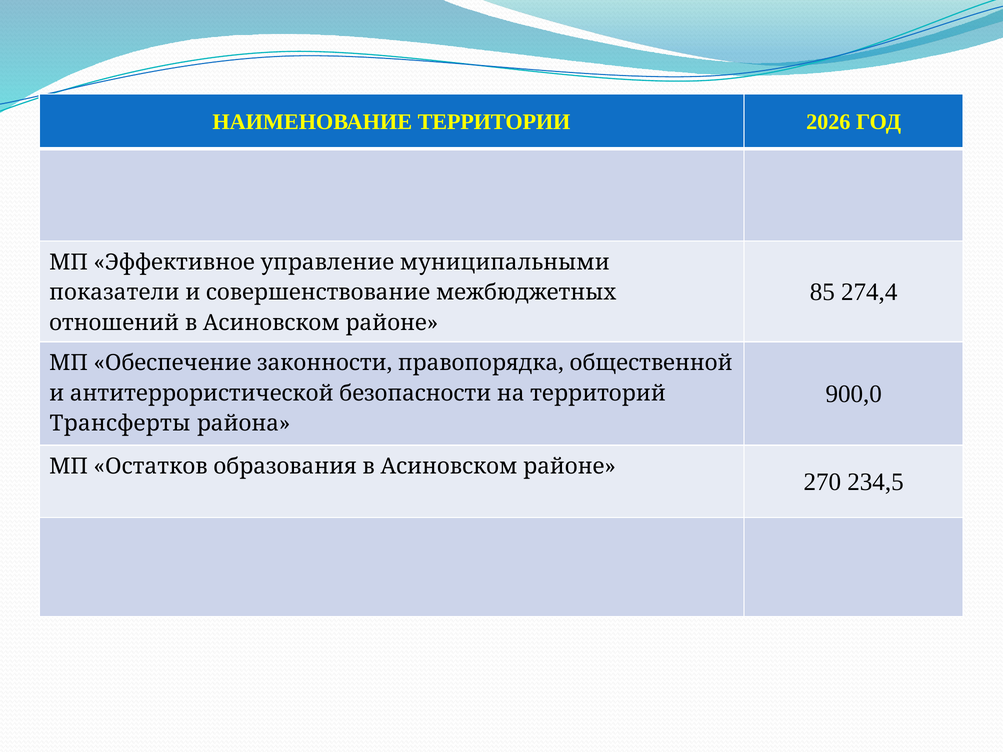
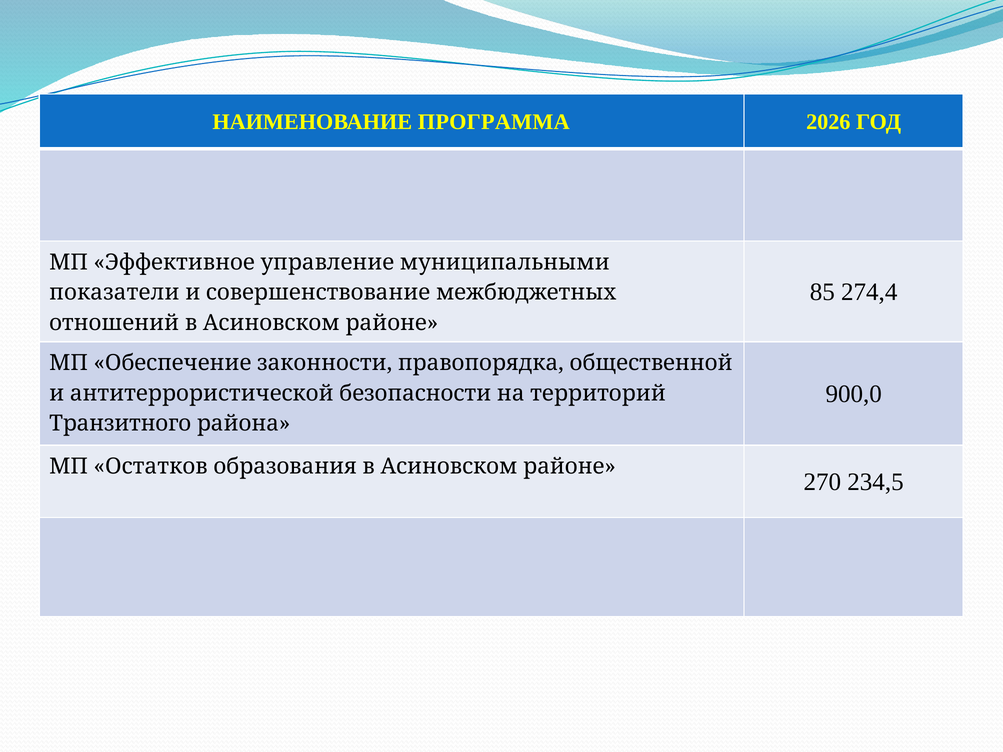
ТЕРРИТОРИИ: ТЕРРИТОРИИ -> ПРОГРАММА
Трансферты: Трансферты -> Транзитного
